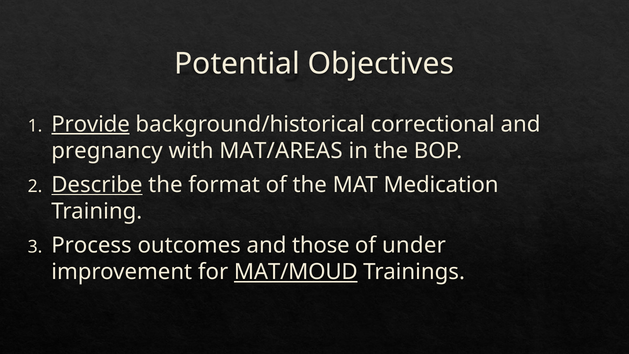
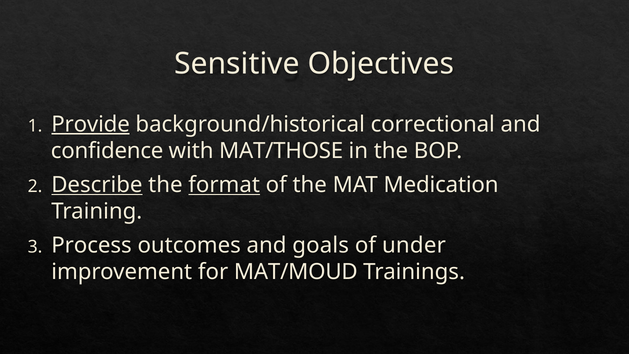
Potential: Potential -> Sensitive
pregnancy: pregnancy -> confidence
MAT/AREAS: MAT/AREAS -> MAT/THOSE
format underline: none -> present
those: those -> goals
MAT/MOUD underline: present -> none
